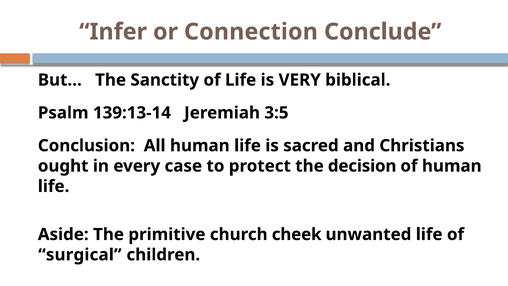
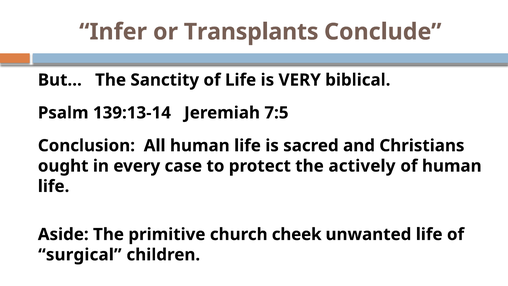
Connection: Connection -> Transplants
3:5: 3:5 -> 7:5
decision: decision -> actively
